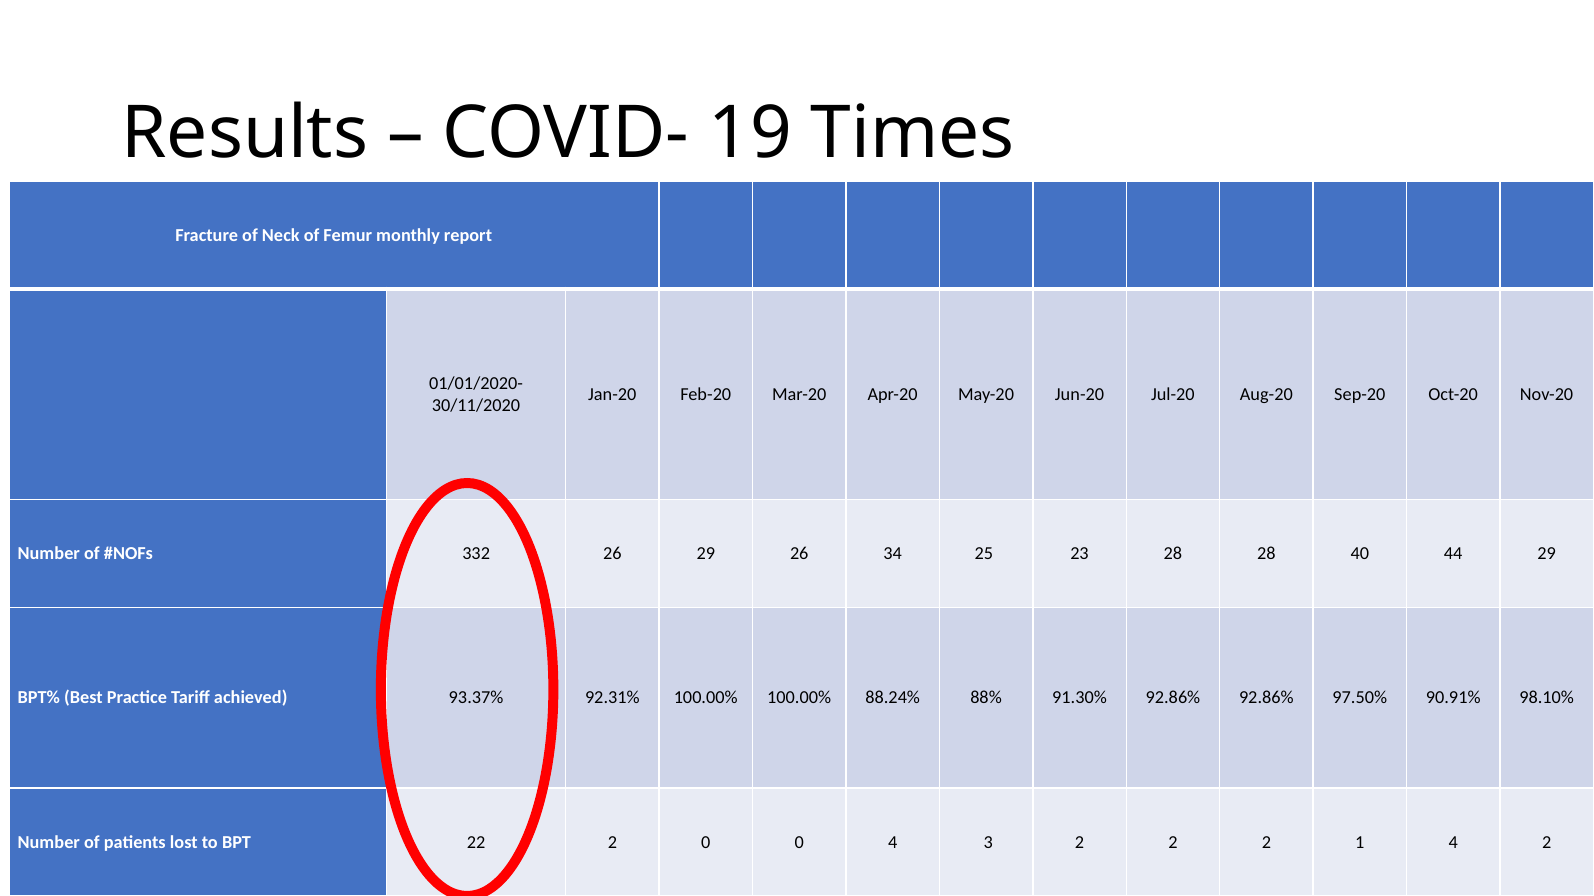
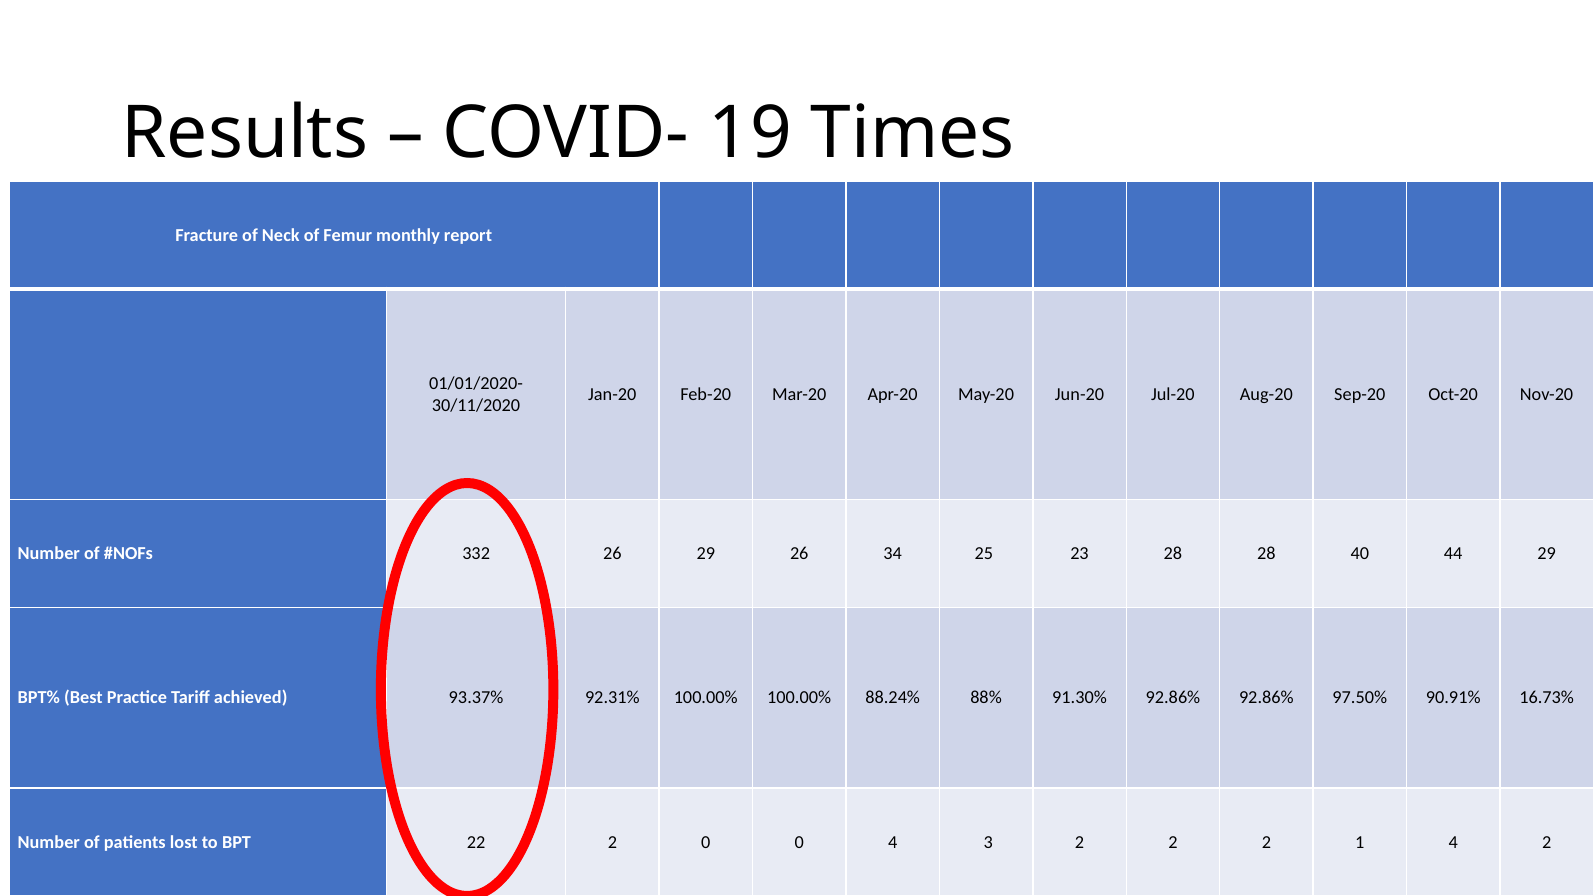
98.10%: 98.10% -> 16.73%
